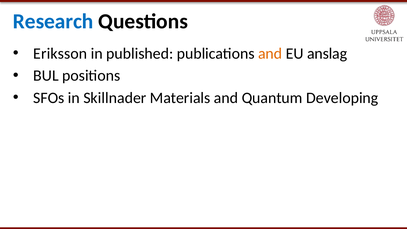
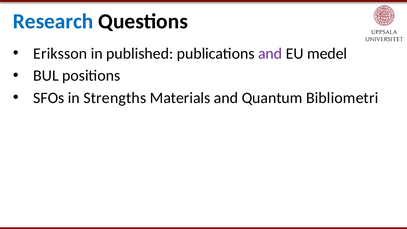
and at (270, 53) colour: orange -> purple
anslag: anslag -> medel
Skillnader: Skillnader -> Strengths
Developing: Developing -> Bibliometri
